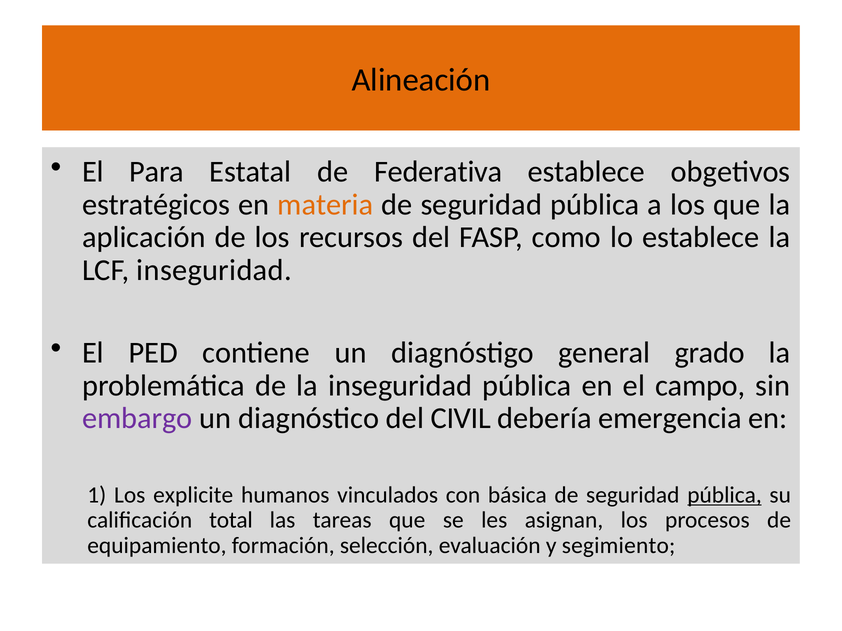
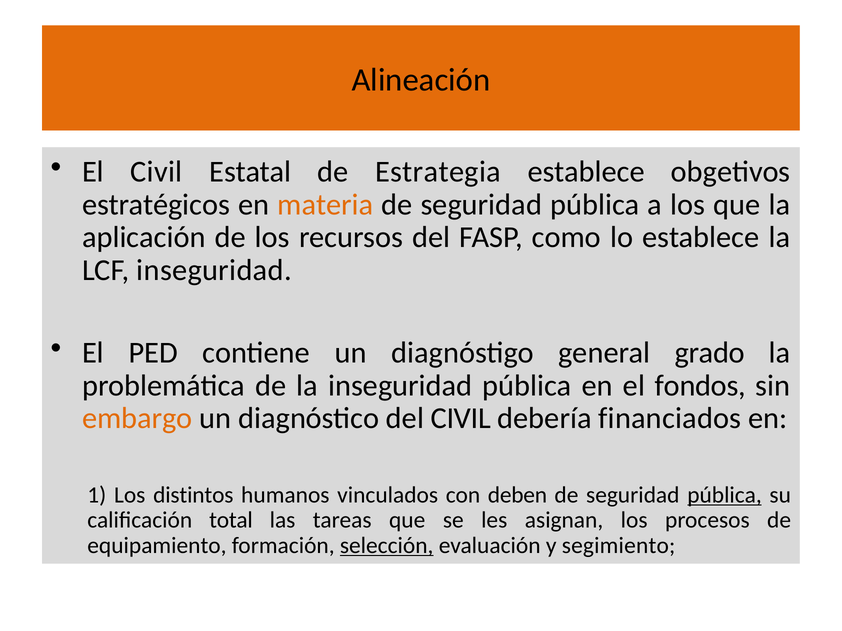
El Para: Para -> Civil
Federativa: Federativa -> Estrategia
campo: campo -> fondos
embargo colour: purple -> orange
emergencia: emergencia -> financiados
explicite: explicite -> distintos
básica: básica -> deben
selección underline: none -> present
